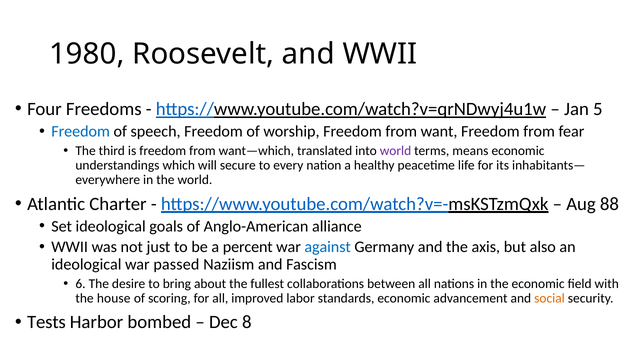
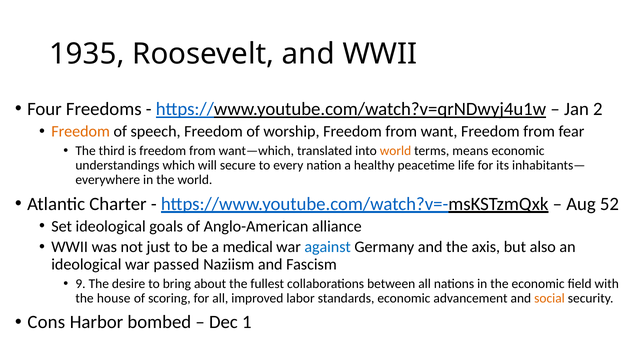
1980: 1980 -> 1935
5: 5 -> 2
Freedom at (81, 131) colour: blue -> orange
world at (395, 151) colour: purple -> orange
88: 88 -> 52
percent: percent -> medical
6: 6 -> 9
Tests: Tests -> Cons
8: 8 -> 1
